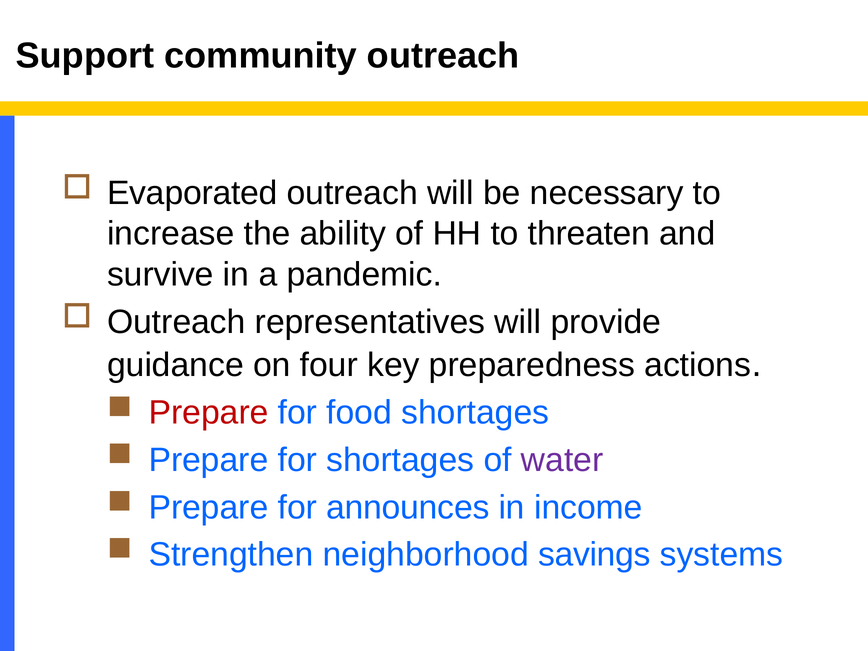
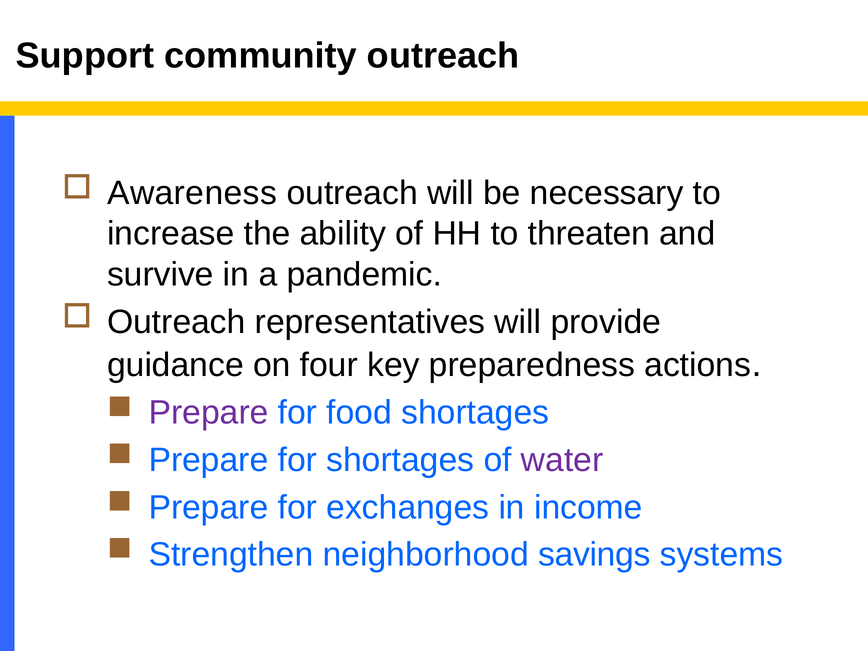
Evaporated: Evaporated -> Awareness
Prepare at (209, 413) colour: red -> purple
announces: announces -> exchanges
